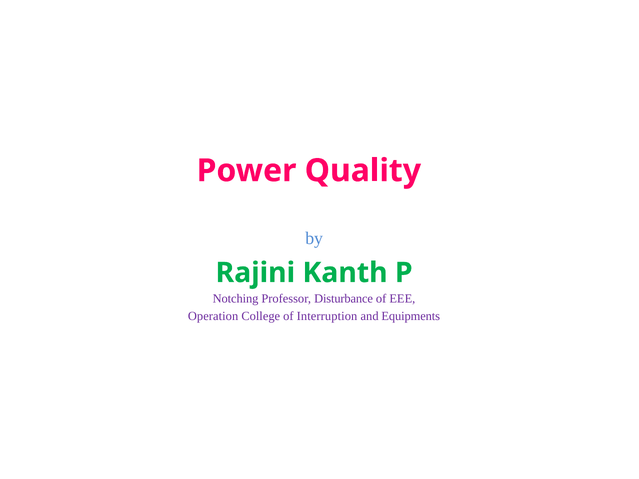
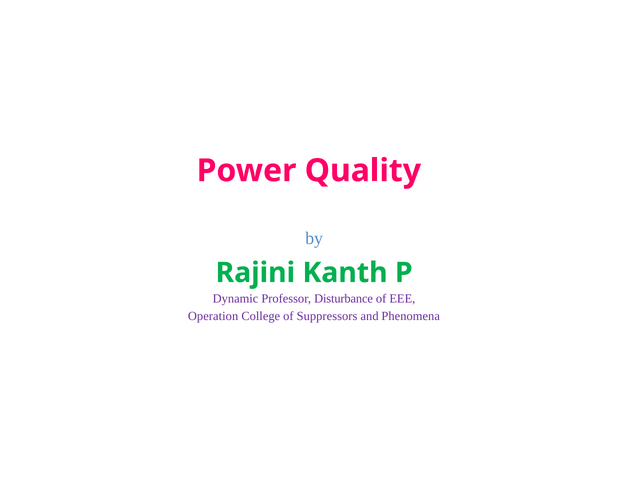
Notching: Notching -> Dynamic
Interruption: Interruption -> Suppressors
Equipments: Equipments -> Phenomena
